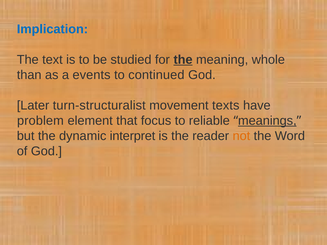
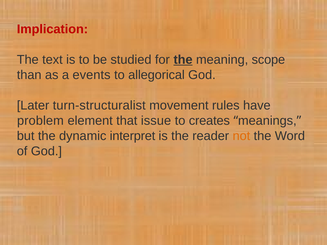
Implication colour: blue -> red
whole: whole -> scope
continued: continued -> allegorical
texts: texts -> rules
focus: focus -> issue
reliable: reliable -> creates
meanings underline: present -> none
